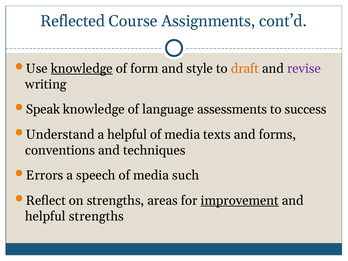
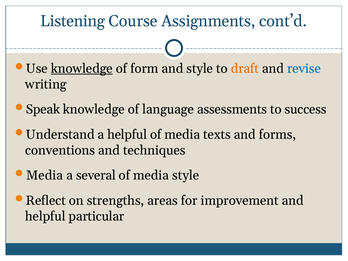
Reflected: Reflected -> Listening
revise colour: purple -> blue
Errors at (45, 175): Errors -> Media
speech: speech -> several
media such: such -> style
improvement underline: present -> none
helpful strengths: strengths -> particular
